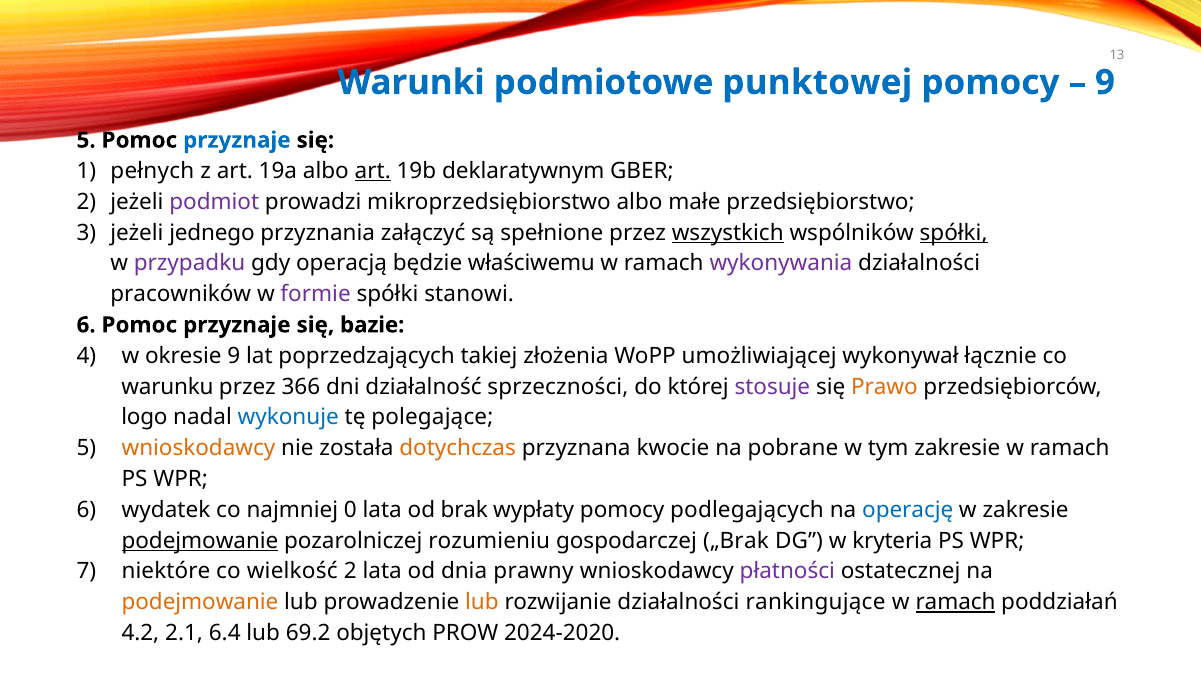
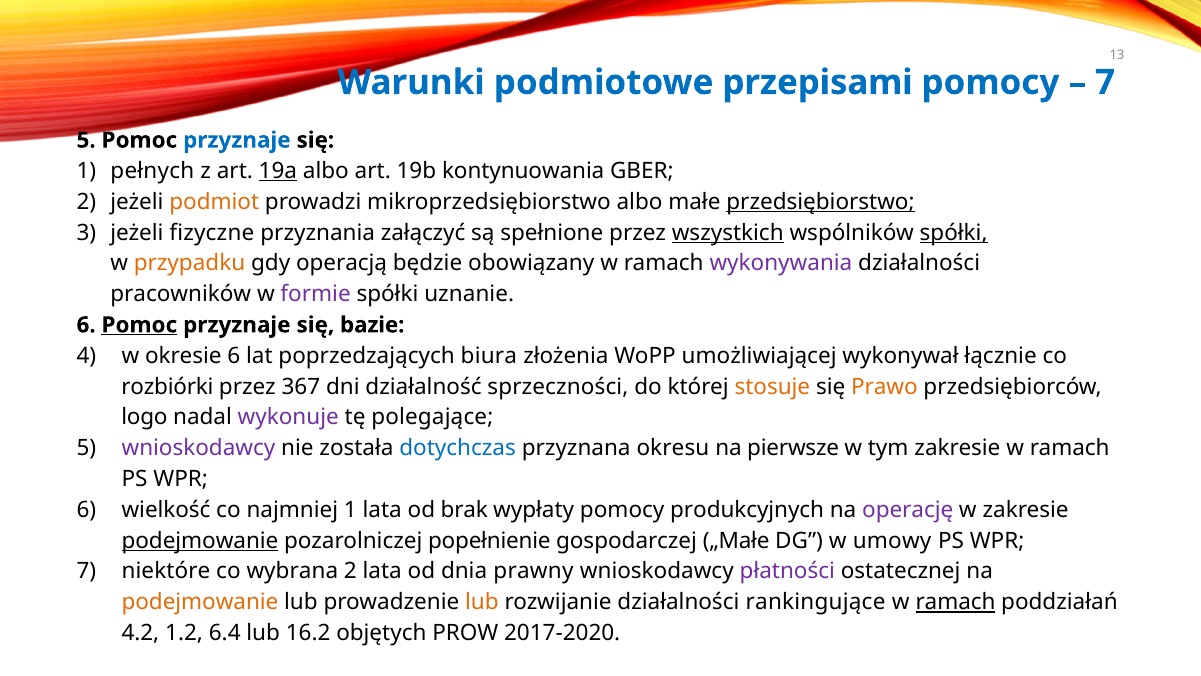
punktowej: punktowej -> przepisami
9 at (1105, 82): 9 -> 7
19a underline: none -> present
art at (373, 171) underline: present -> none
deklaratywnym: deklaratywnym -> kontynuowania
podmiot colour: purple -> orange
przedsiębiorstwo underline: none -> present
jednego: jednego -> fizyczne
przypadku colour: purple -> orange
właściwemu: właściwemu -> obowiązany
stanowi: stanowi -> uznanie
Pomoc at (139, 325) underline: none -> present
okresie 9: 9 -> 6
takiej: takiej -> biura
warunku: warunku -> rozbiórki
366: 366 -> 367
stosuje colour: purple -> orange
wykonuje colour: blue -> purple
wnioskodawcy at (198, 448) colour: orange -> purple
dotychczas colour: orange -> blue
kwocie: kwocie -> okresu
pobrane: pobrane -> pierwsze
wydatek: wydatek -> wielkość
najmniej 0: 0 -> 1
podlegających: podlegających -> produkcyjnych
operację colour: blue -> purple
rozumieniu: rozumieniu -> popełnienie
„Brak: „Brak -> „Małe
kryteria: kryteria -> umowy
wielkość: wielkość -> wybrana
2.1: 2.1 -> 1.2
69.2: 69.2 -> 16.2
2024-2020: 2024-2020 -> 2017-2020
